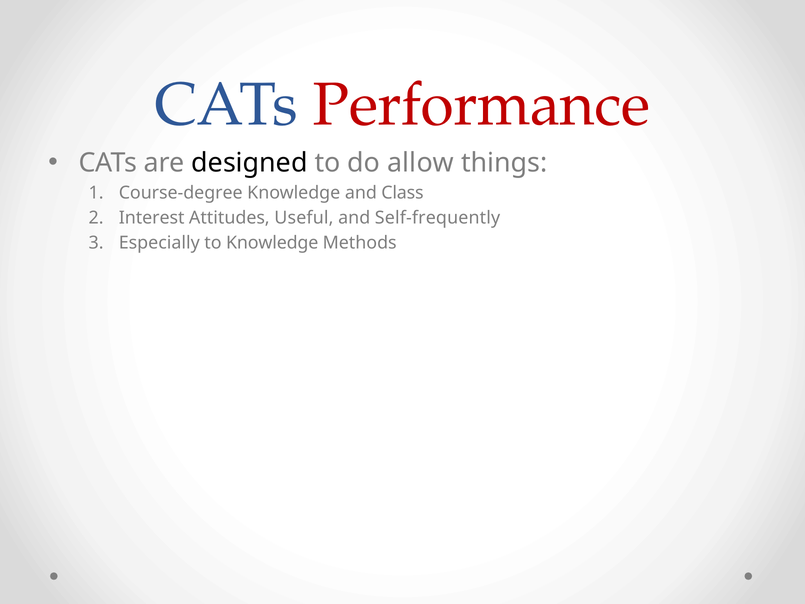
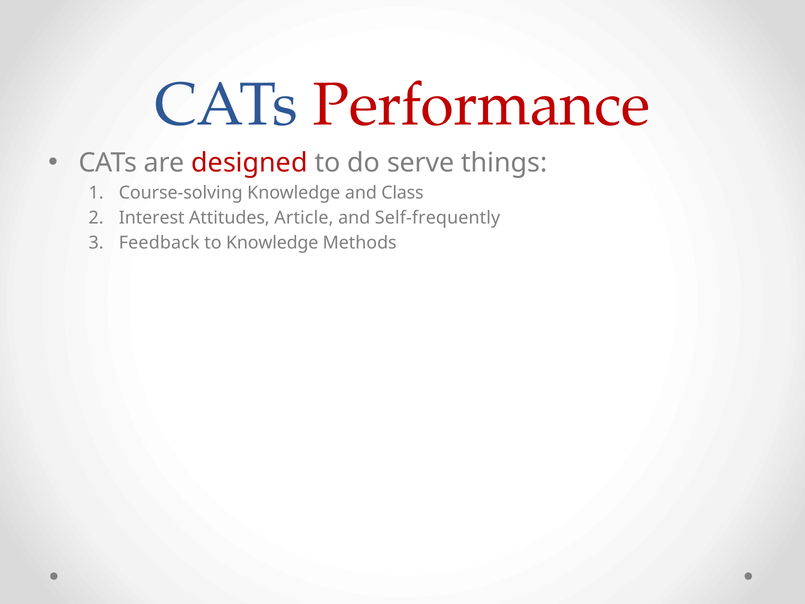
designed colour: black -> red
allow: allow -> serve
Course-degree: Course-degree -> Course-solving
Useful: Useful -> Article
Especially: Especially -> Feedback
